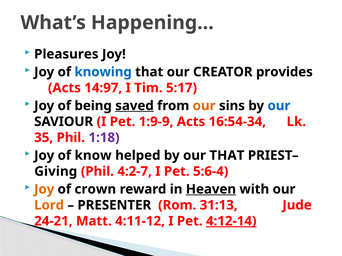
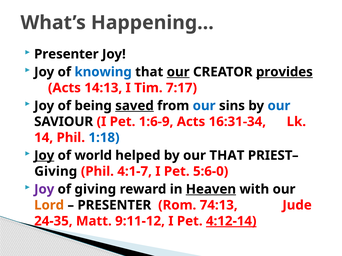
Pleasures at (66, 54): Pleasures -> Presenter
our at (178, 72) underline: none -> present
provides underline: none -> present
14:97: 14:97 -> 14:13
5:17: 5:17 -> 7:17
our at (204, 106) colour: orange -> blue
1:9-9: 1:9-9 -> 1:6-9
16:54-34: 16:54-34 -> 16:31-34
35: 35 -> 14
1:18 colour: purple -> blue
Joy at (44, 156) underline: none -> present
know: know -> world
4:2-7: 4:2-7 -> 4:1-7
5:6-4: 5:6-4 -> 5:6-0
Joy at (44, 190) colour: orange -> purple
of crown: crown -> giving
31:13: 31:13 -> 74:13
24-21: 24-21 -> 24-35
4:11-12: 4:11-12 -> 9:11-12
